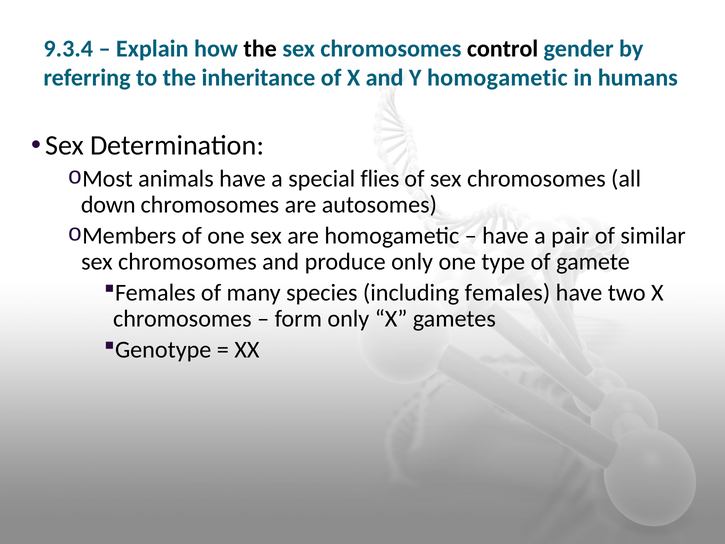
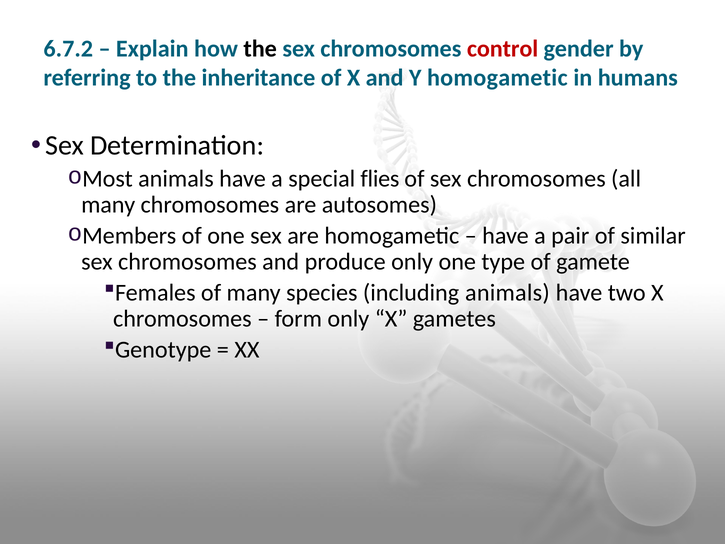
9.3.4: 9.3.4 -> 6.7.2
control colour: black -> red
down at (108, 205): down -> many
including females: females -> animals
